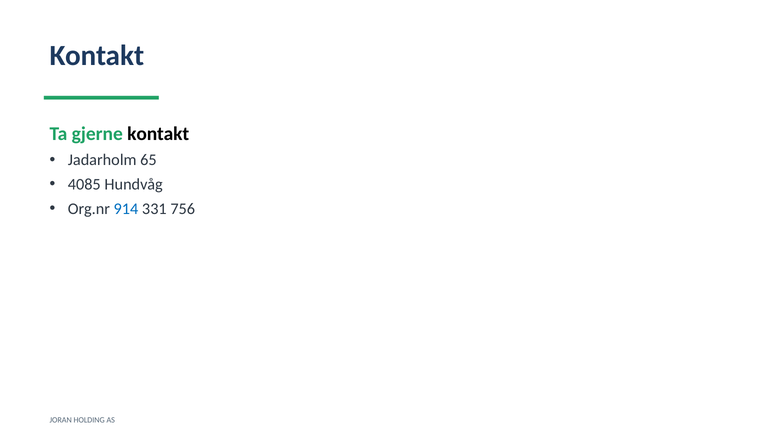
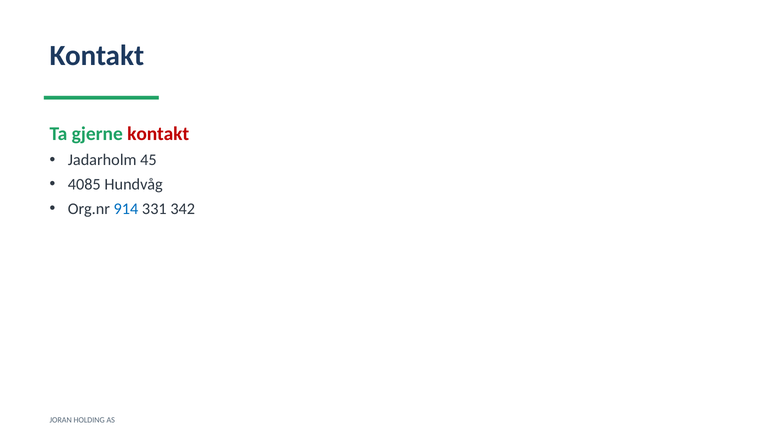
kontakt at (158, 134) colour: black -> red
65: 65 -> 45
756: 756 -> 342
